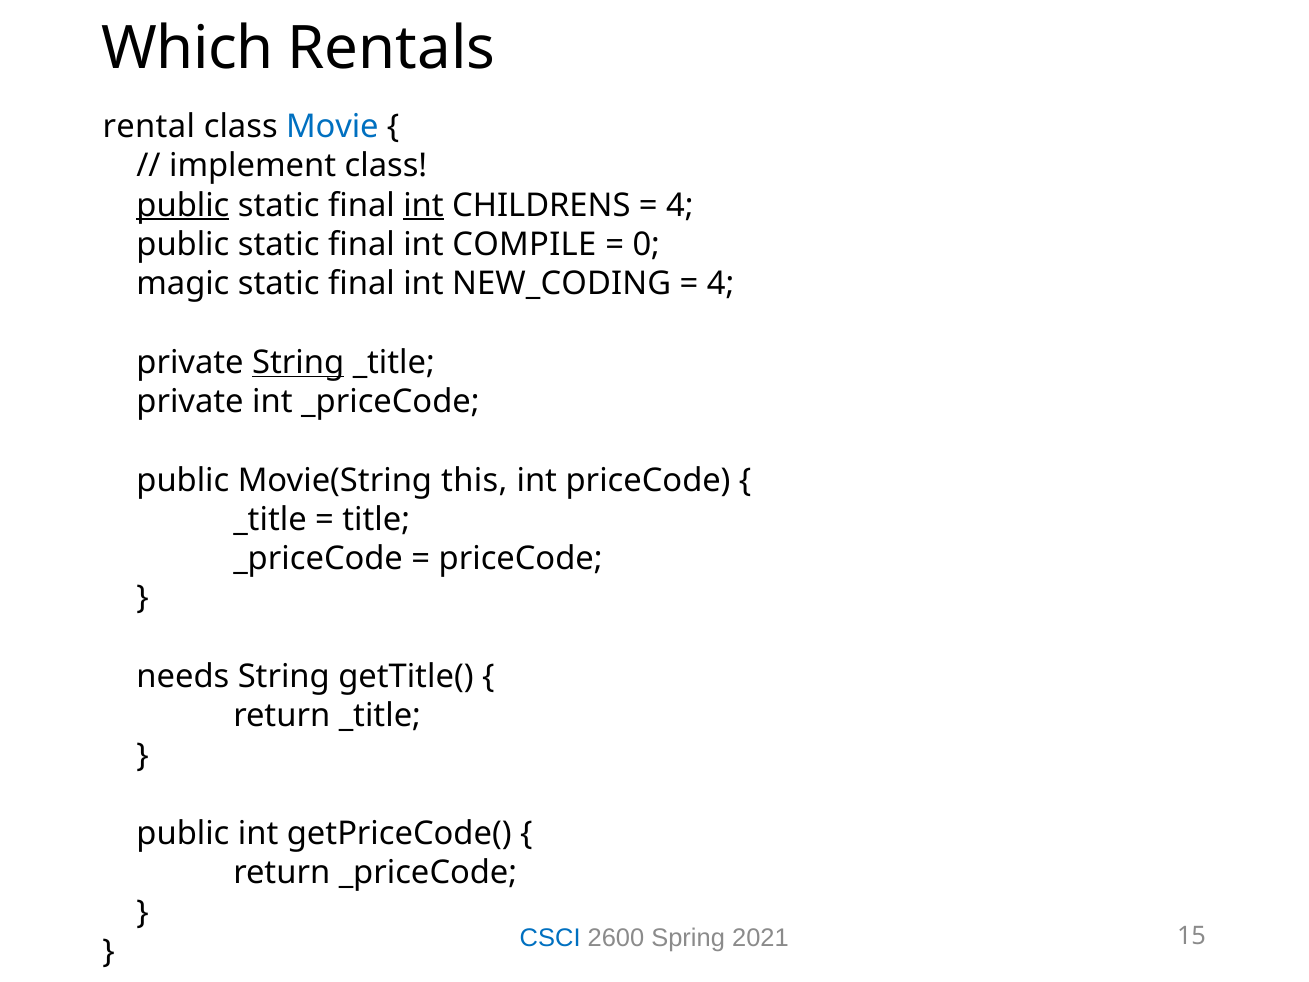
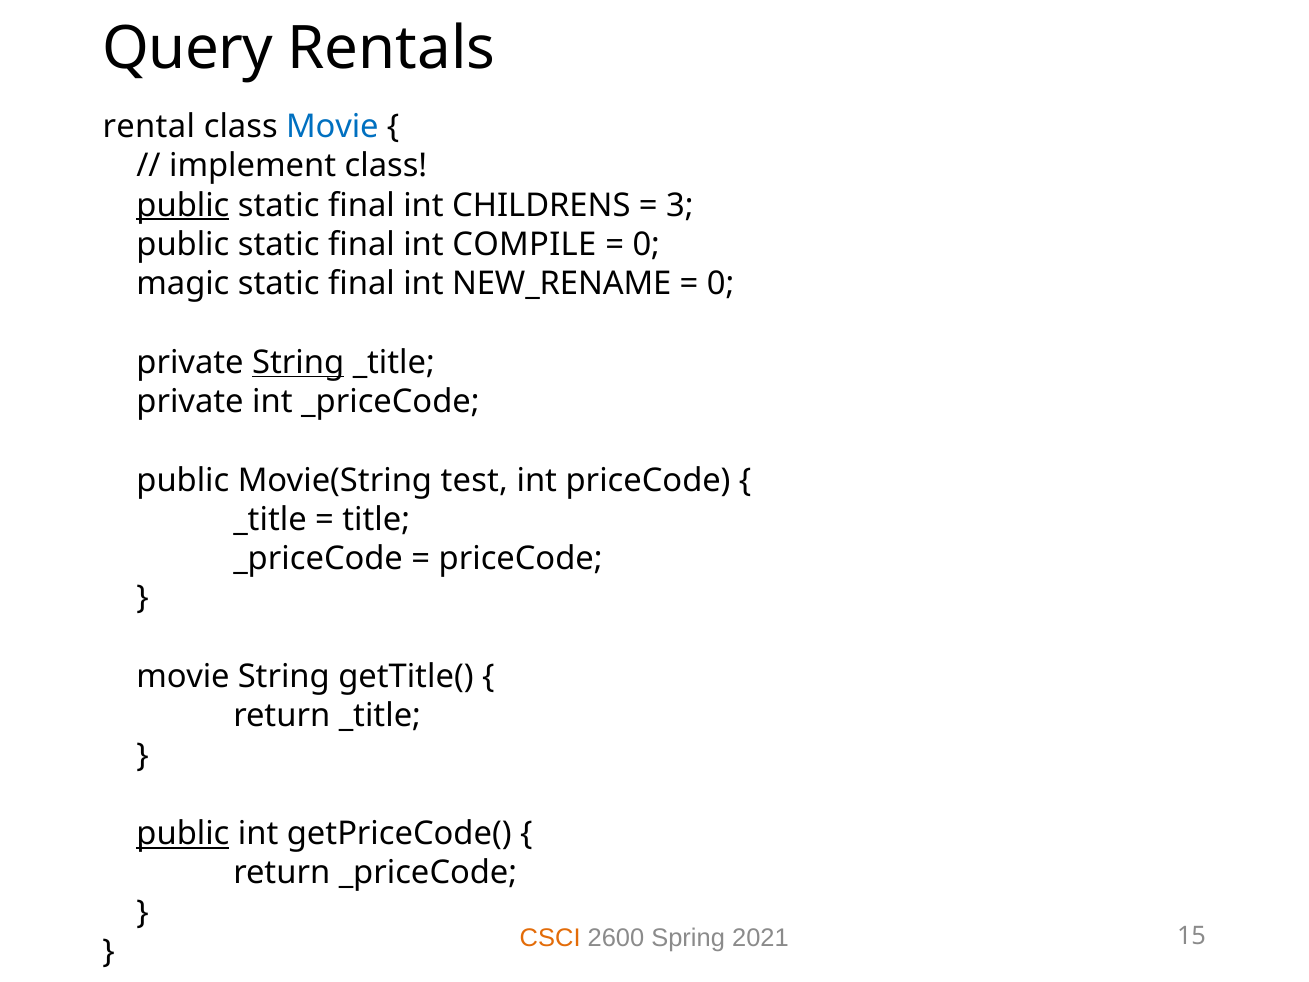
Which: Which -> Query
int at (424, 205) underline: present -> none
4 at (680, 205): 4 -> 3
NEW_CODING: NEW_CODING -> NEW_RENAME
4 at (721, 284): 4 -> 0
this: this -> test
needs at (183, 676): needs -> movie
public at (183, 834) underline: none -> present
CSCI colour: blue -> orange
